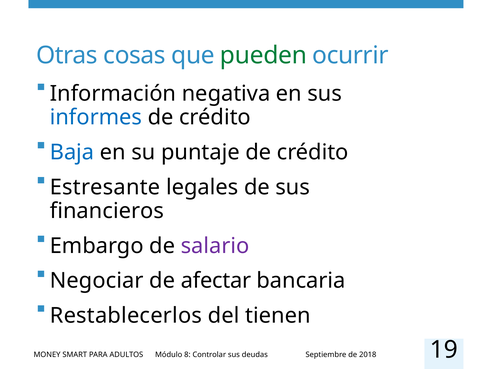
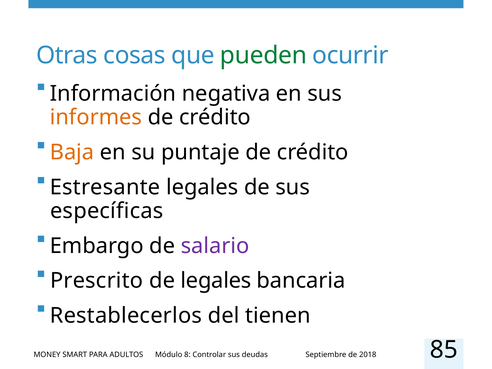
informes colour: blue -> orange
Baja colour: blue -> orange
financieros: financieros -> específicas
Negociar: Negociar -> Prescrito
de afectar: afectar -> legales
19: 19 -> 85
